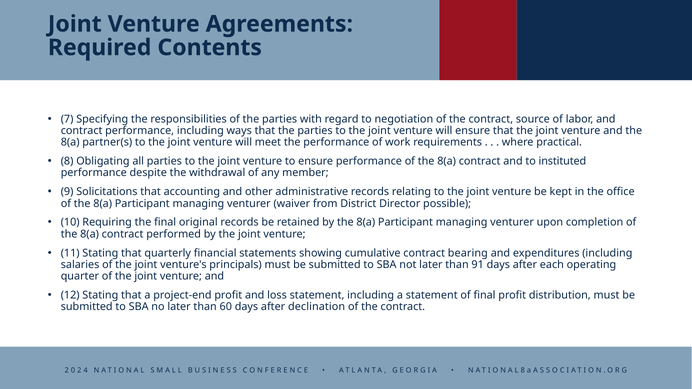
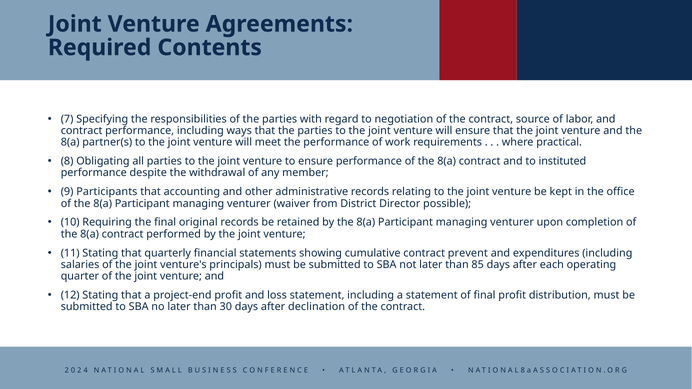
Solicitations: Solicitations -> Participants
bearing: bearing -> prevent
91: 91 -> 85
60: 60 -> 30
